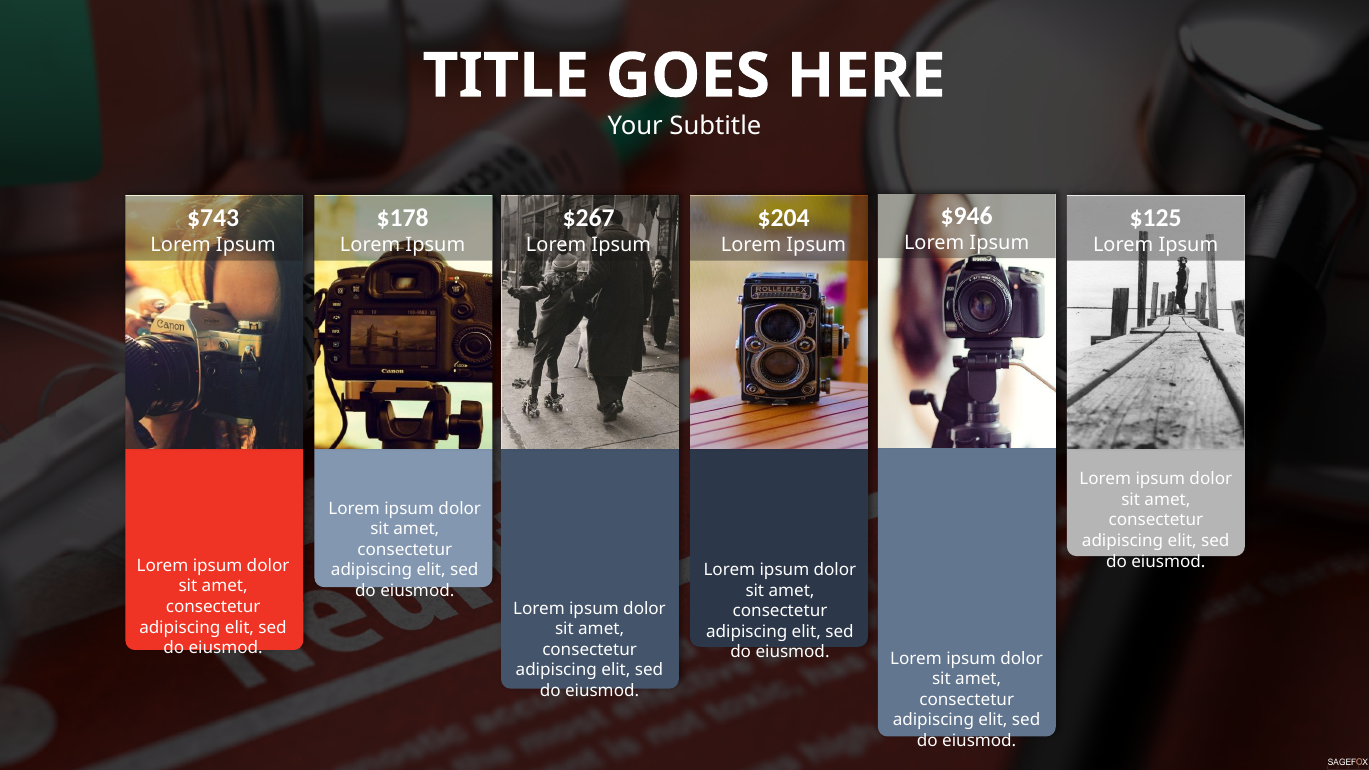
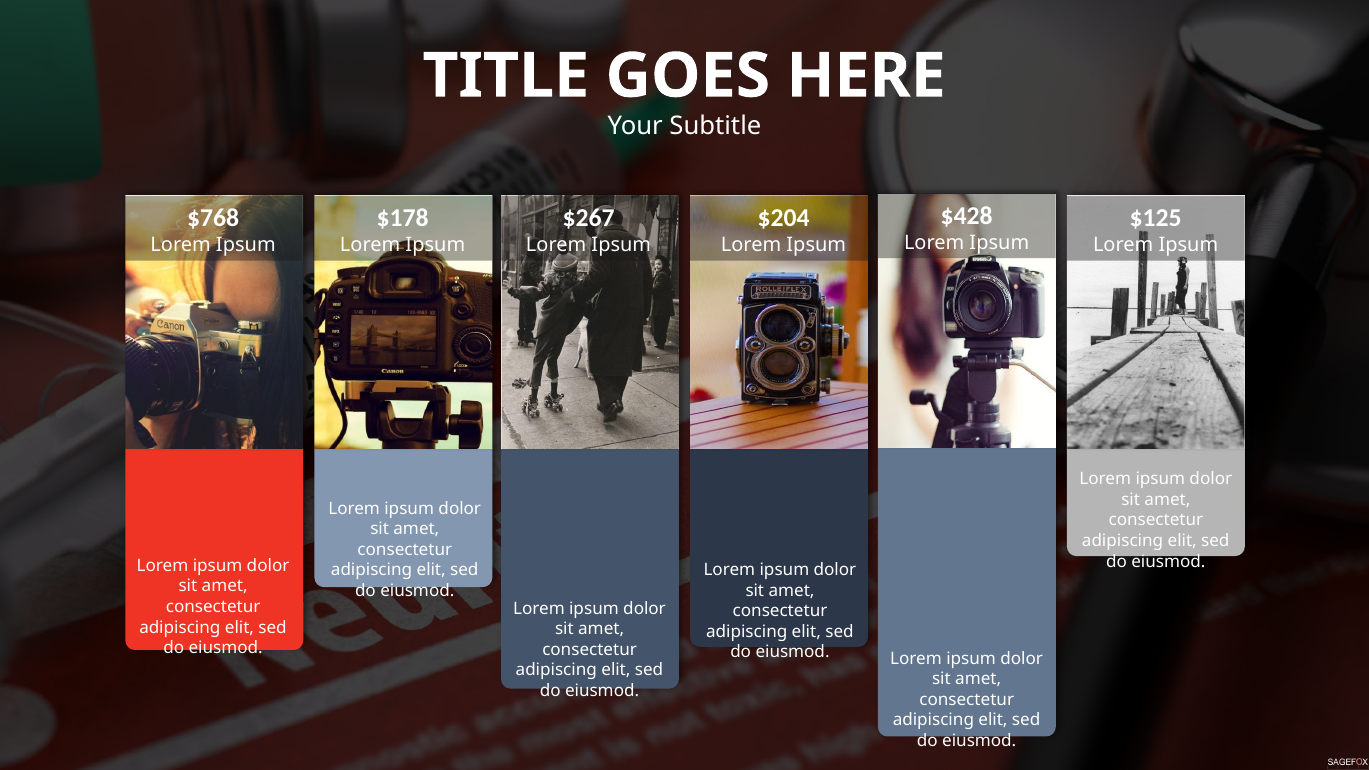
$946: $946 -> $428
$743: $743 -> $768
